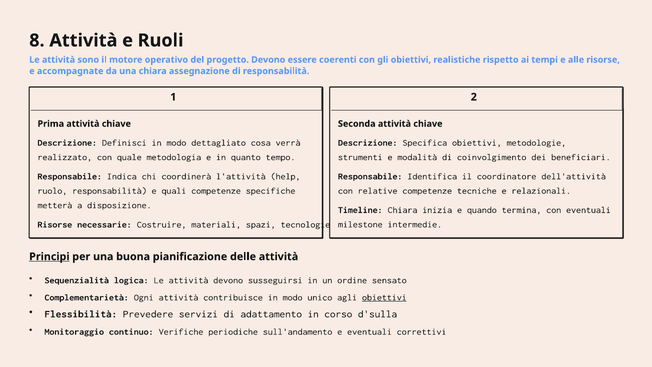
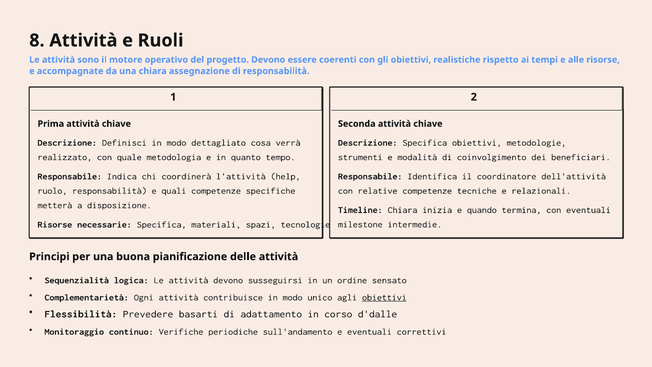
necessarie Costruire: Costruire -> Specifica
Principi underline: present -> none
servizi: servizi -> basarti
d'sulla: d'sulla -> d'dalle
